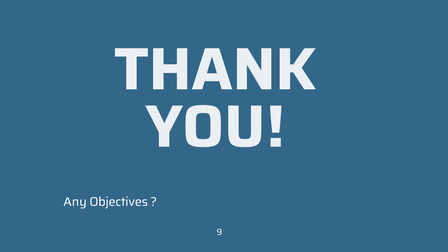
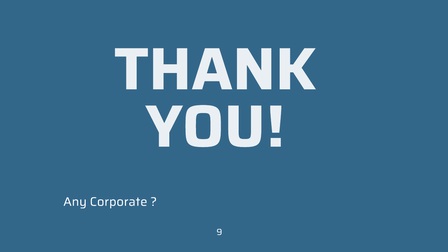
Objectives: Objectives -> Corporate
